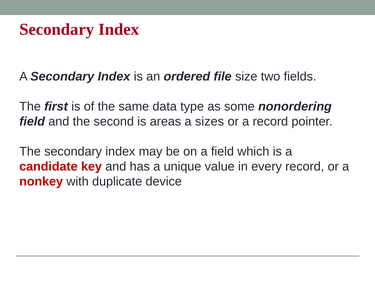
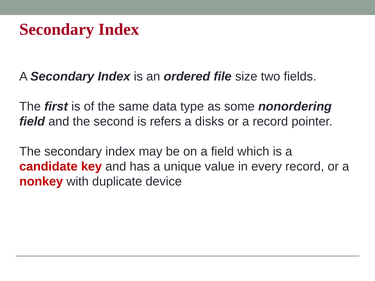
areas: areas -> refers
sizes: sizes -> disks
